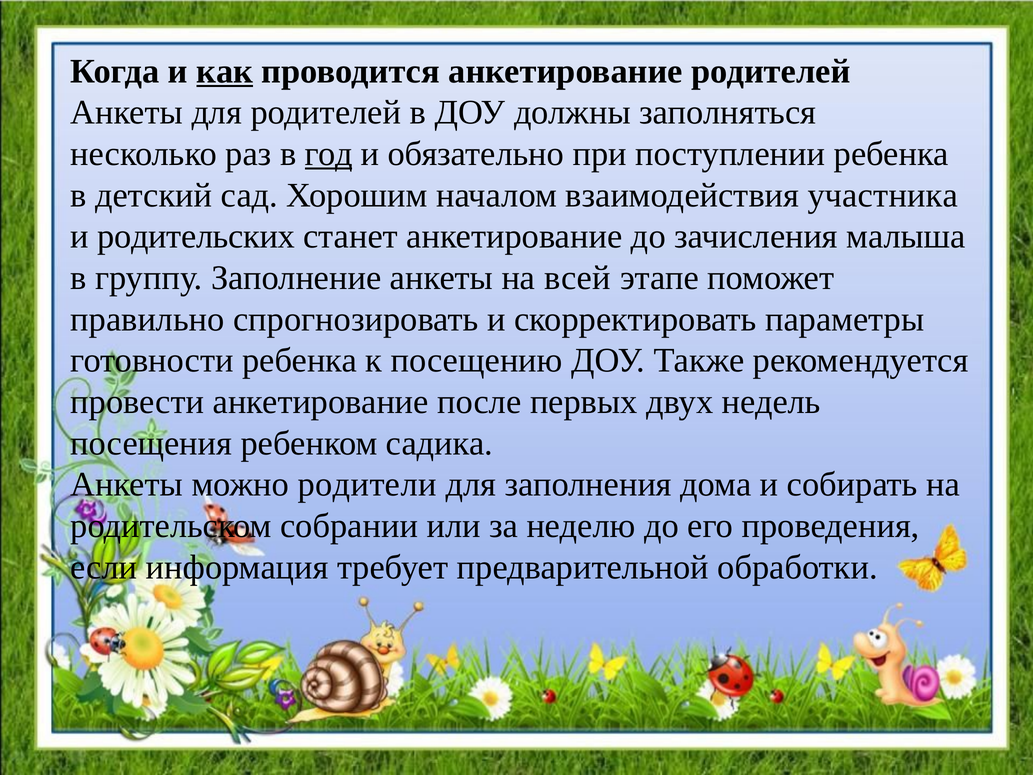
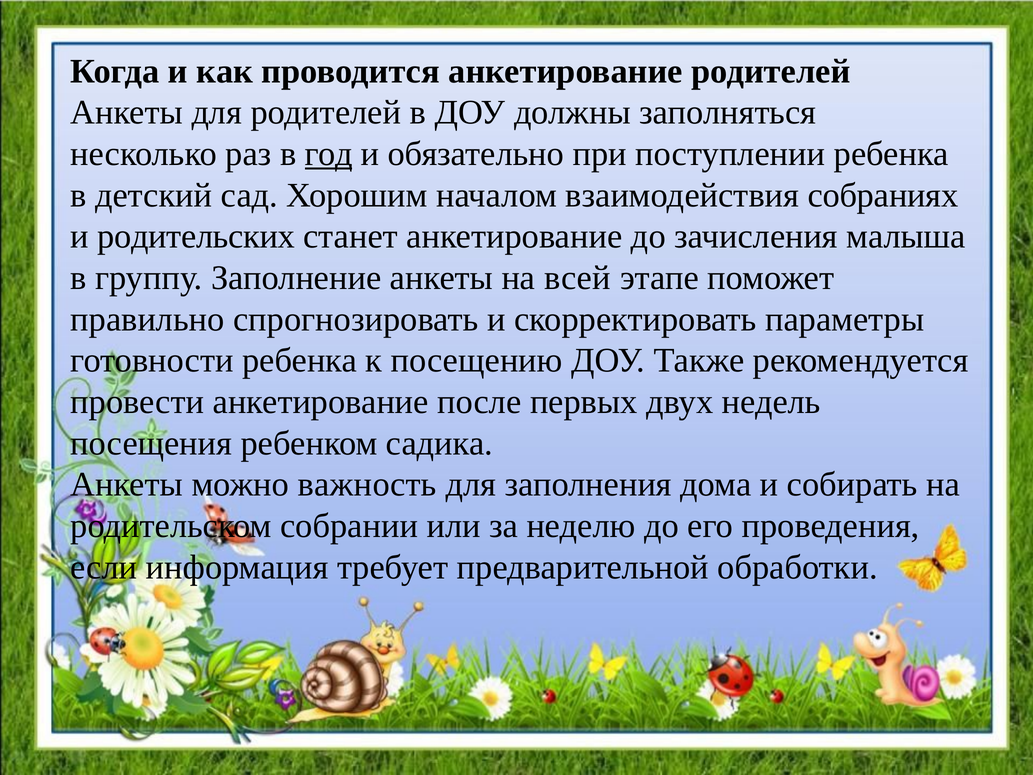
как underline: present -> none
участника: участника -> собраниях
родители: родители -> важность
